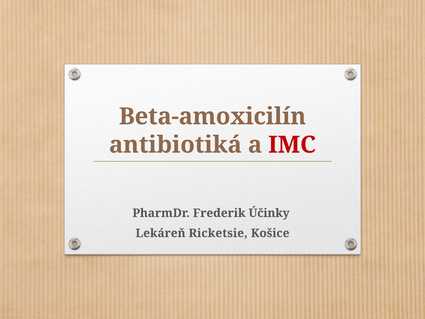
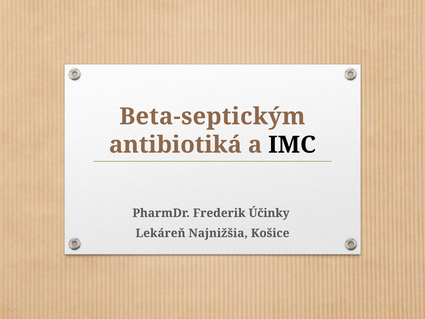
Beta-amoxicilín: Beta-amoxicilín -> Beta-septickým
IMC colour: red -> black
Ricketsie: Ricketsie -> Najnižšia
